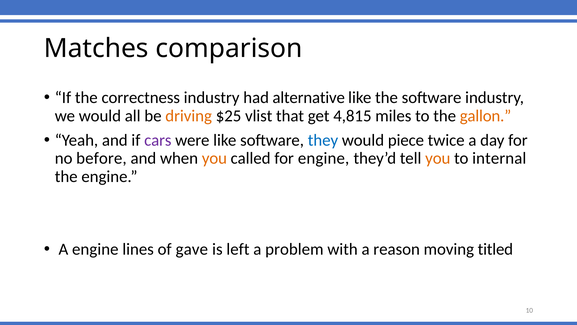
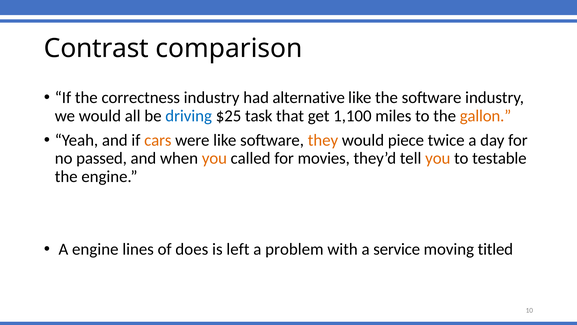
Matches: Matches -> Contrast
driving colour: orange -> blue
vlist: vlist -> task
4,815: 4,815 -> 1,100
cars colour: purple -> orange
they colour: blue -> orange
before: before -> passed
for engine: engine -> movies
internal: internal -> testable
gave: gave -> does
reason: reason -> service
